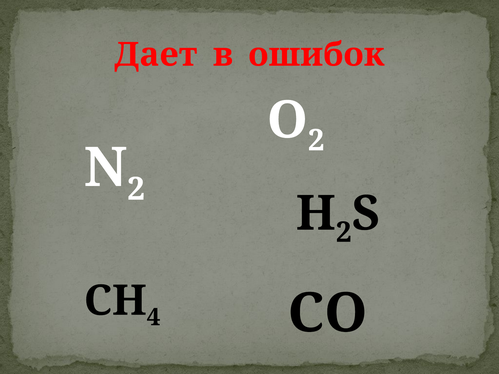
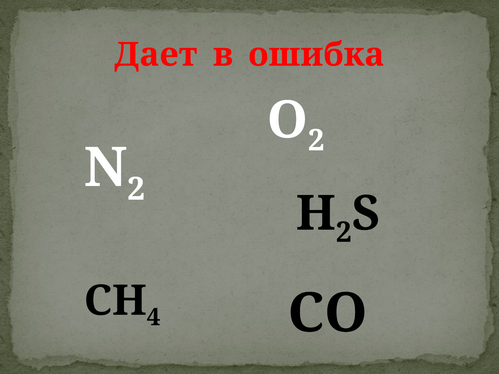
ошибок: ошибок -> ошибка
